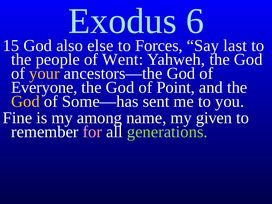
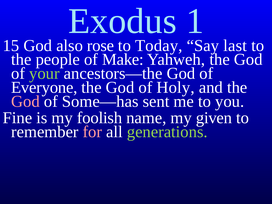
6: 6 -> 1
else: else -> rose
Forces: Forces -> Today
Went: Went -> Make
your colour: yellow -> light green
Point: Point -> Holy
God at (25, 101) colour: yellow -> pink
among: among -> foolish
